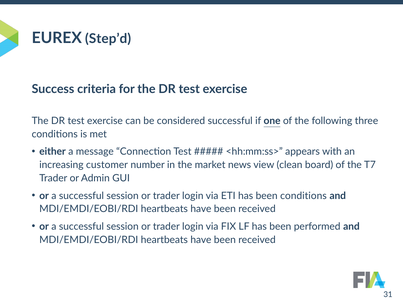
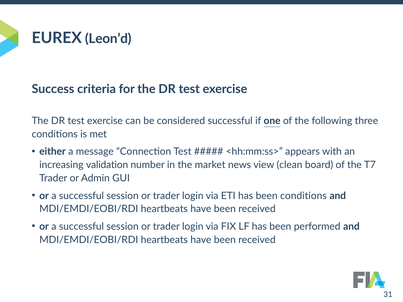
Step’d: Step’d -> Leon’d
customer: customer -> validation
